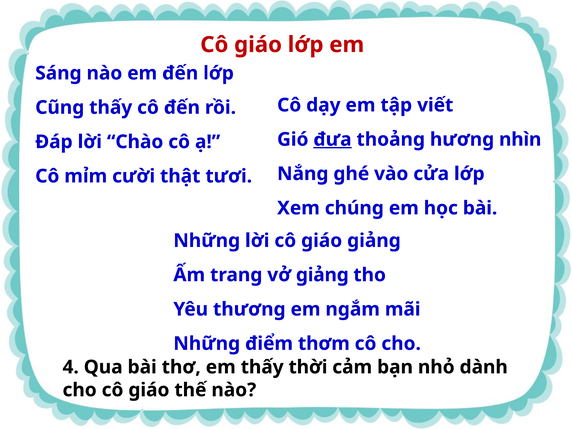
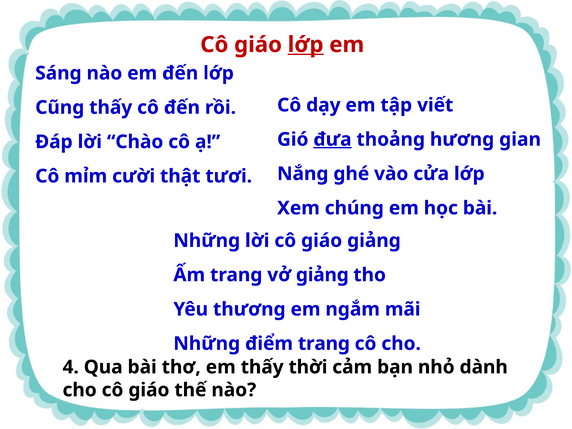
lớp at (306, 45) underline: none -> present
nhìn: nhìn -> gian
điểm thơm: thơm -> trang
